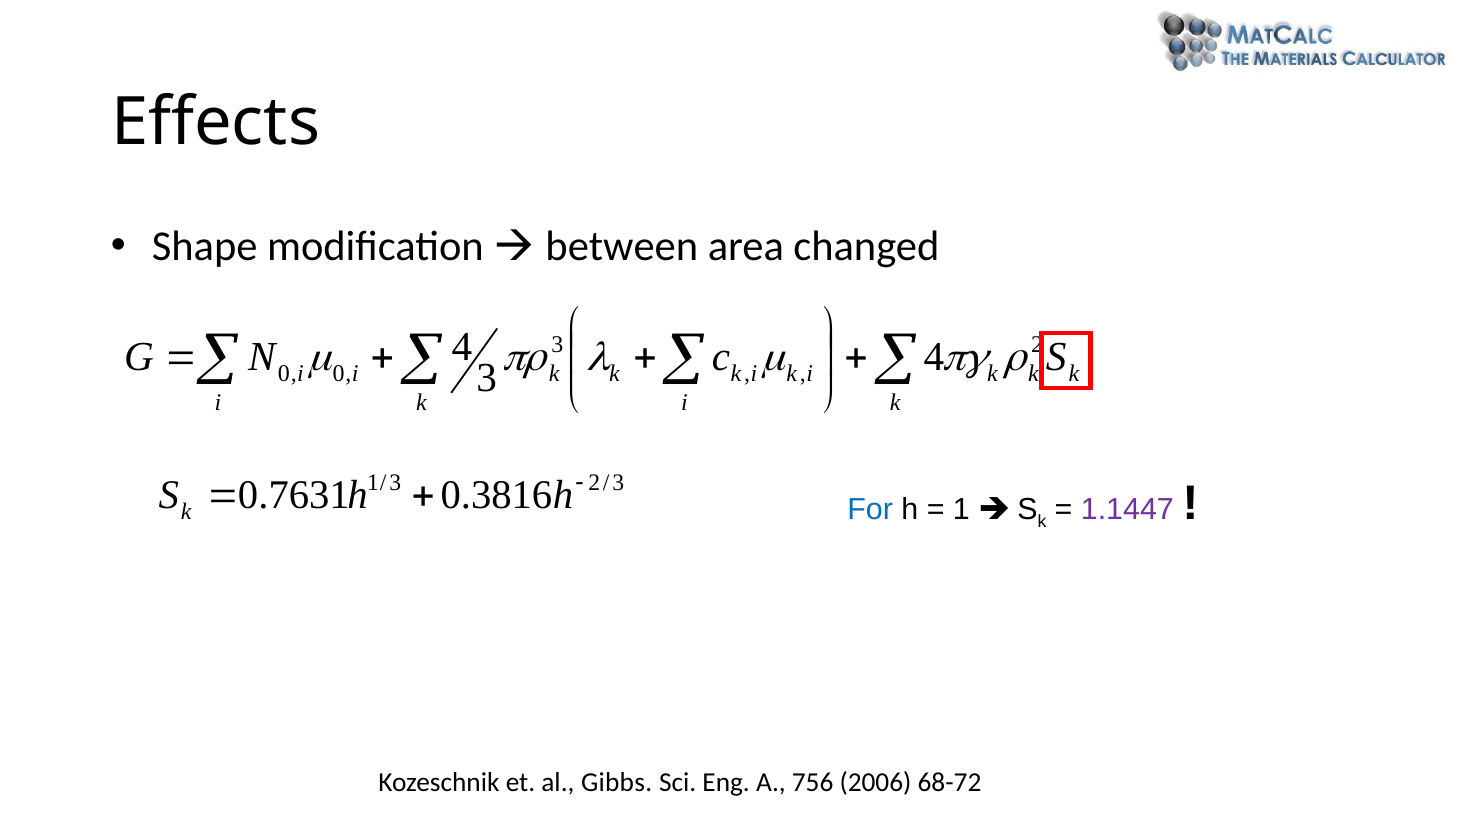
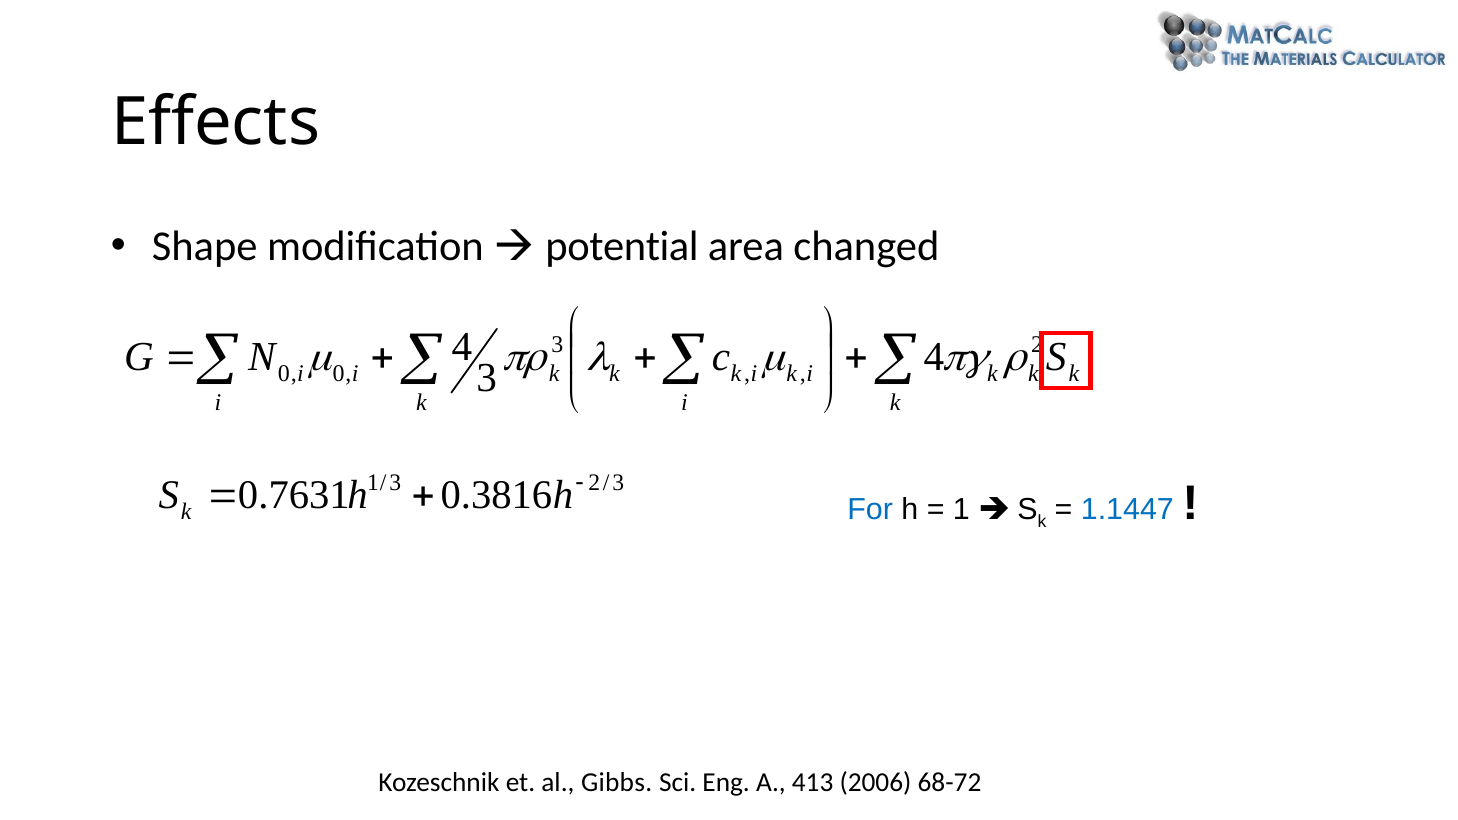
between: between -> potential
1.1447 colour: purple -> blue
756: 756 -> 413
